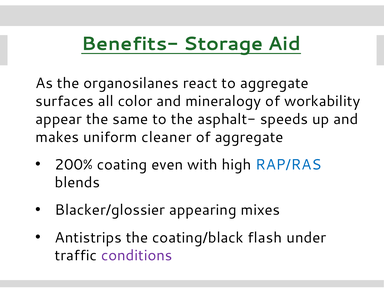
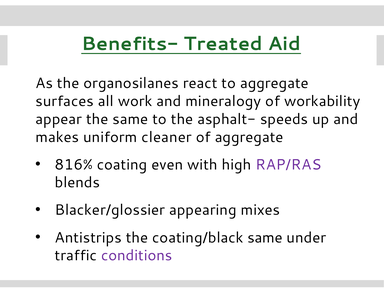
Storage: Storage -> Treated
color: color -> work
200%: 200% -> 816%
RAP/RAS colour: blue -> purple
coating/black flash: flash -> same
